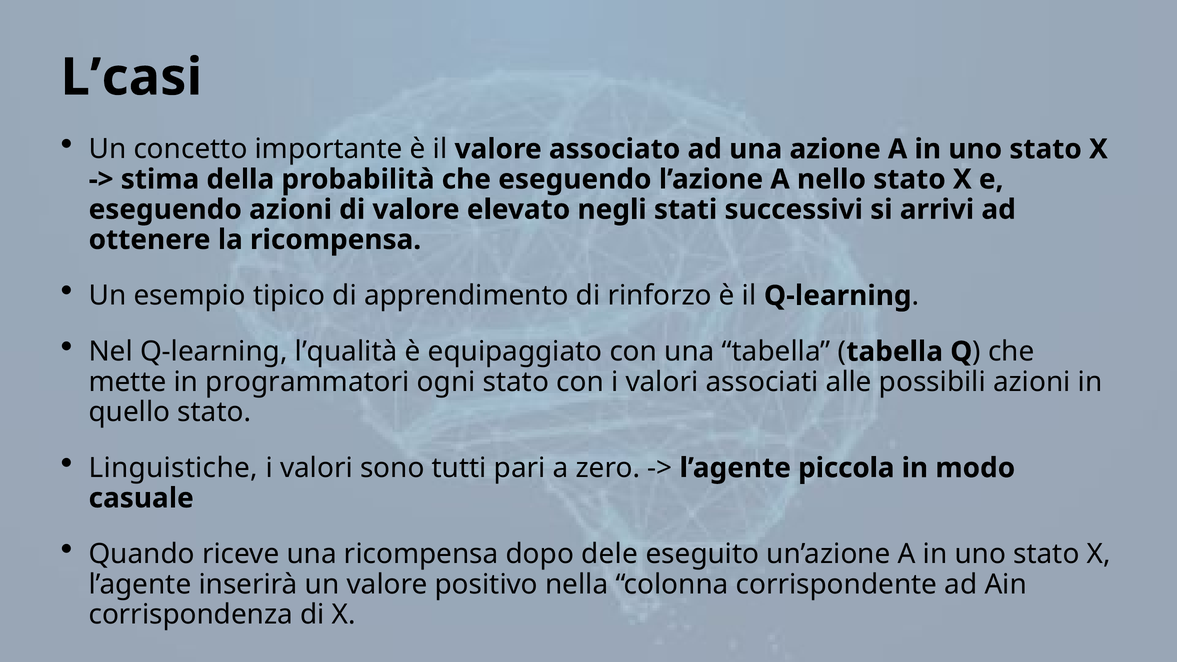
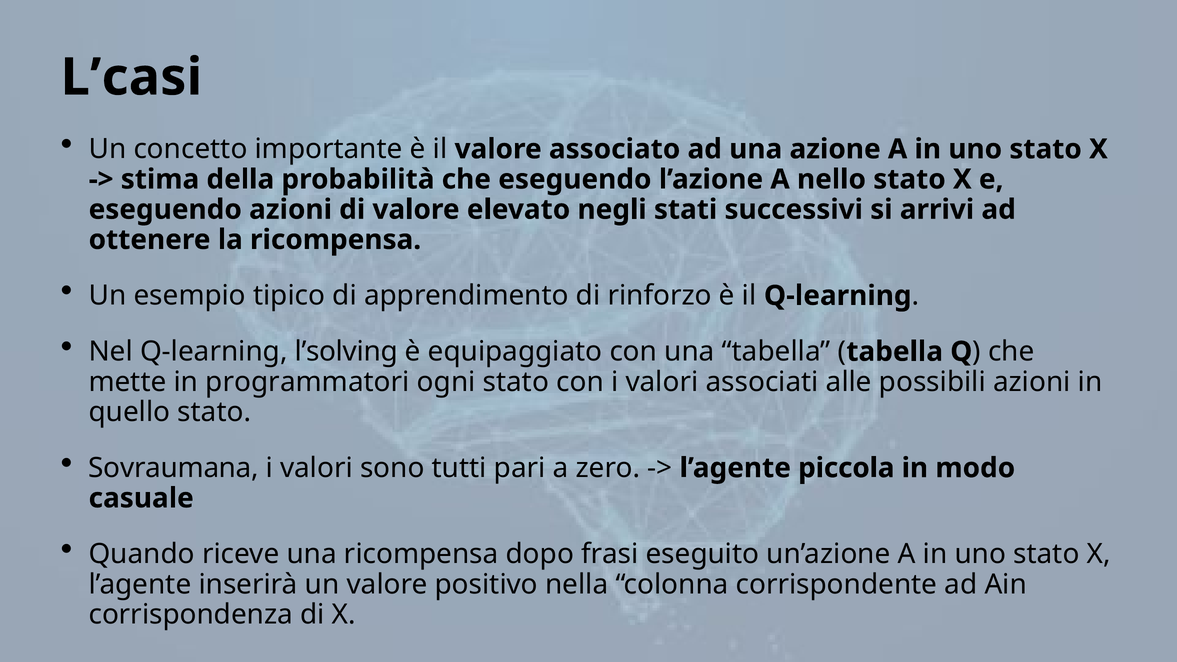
l’qualità: l’qualità -> l’solving
Linguistiche: Linguistiche -> Sovraumana
dele: dele -> frasi
